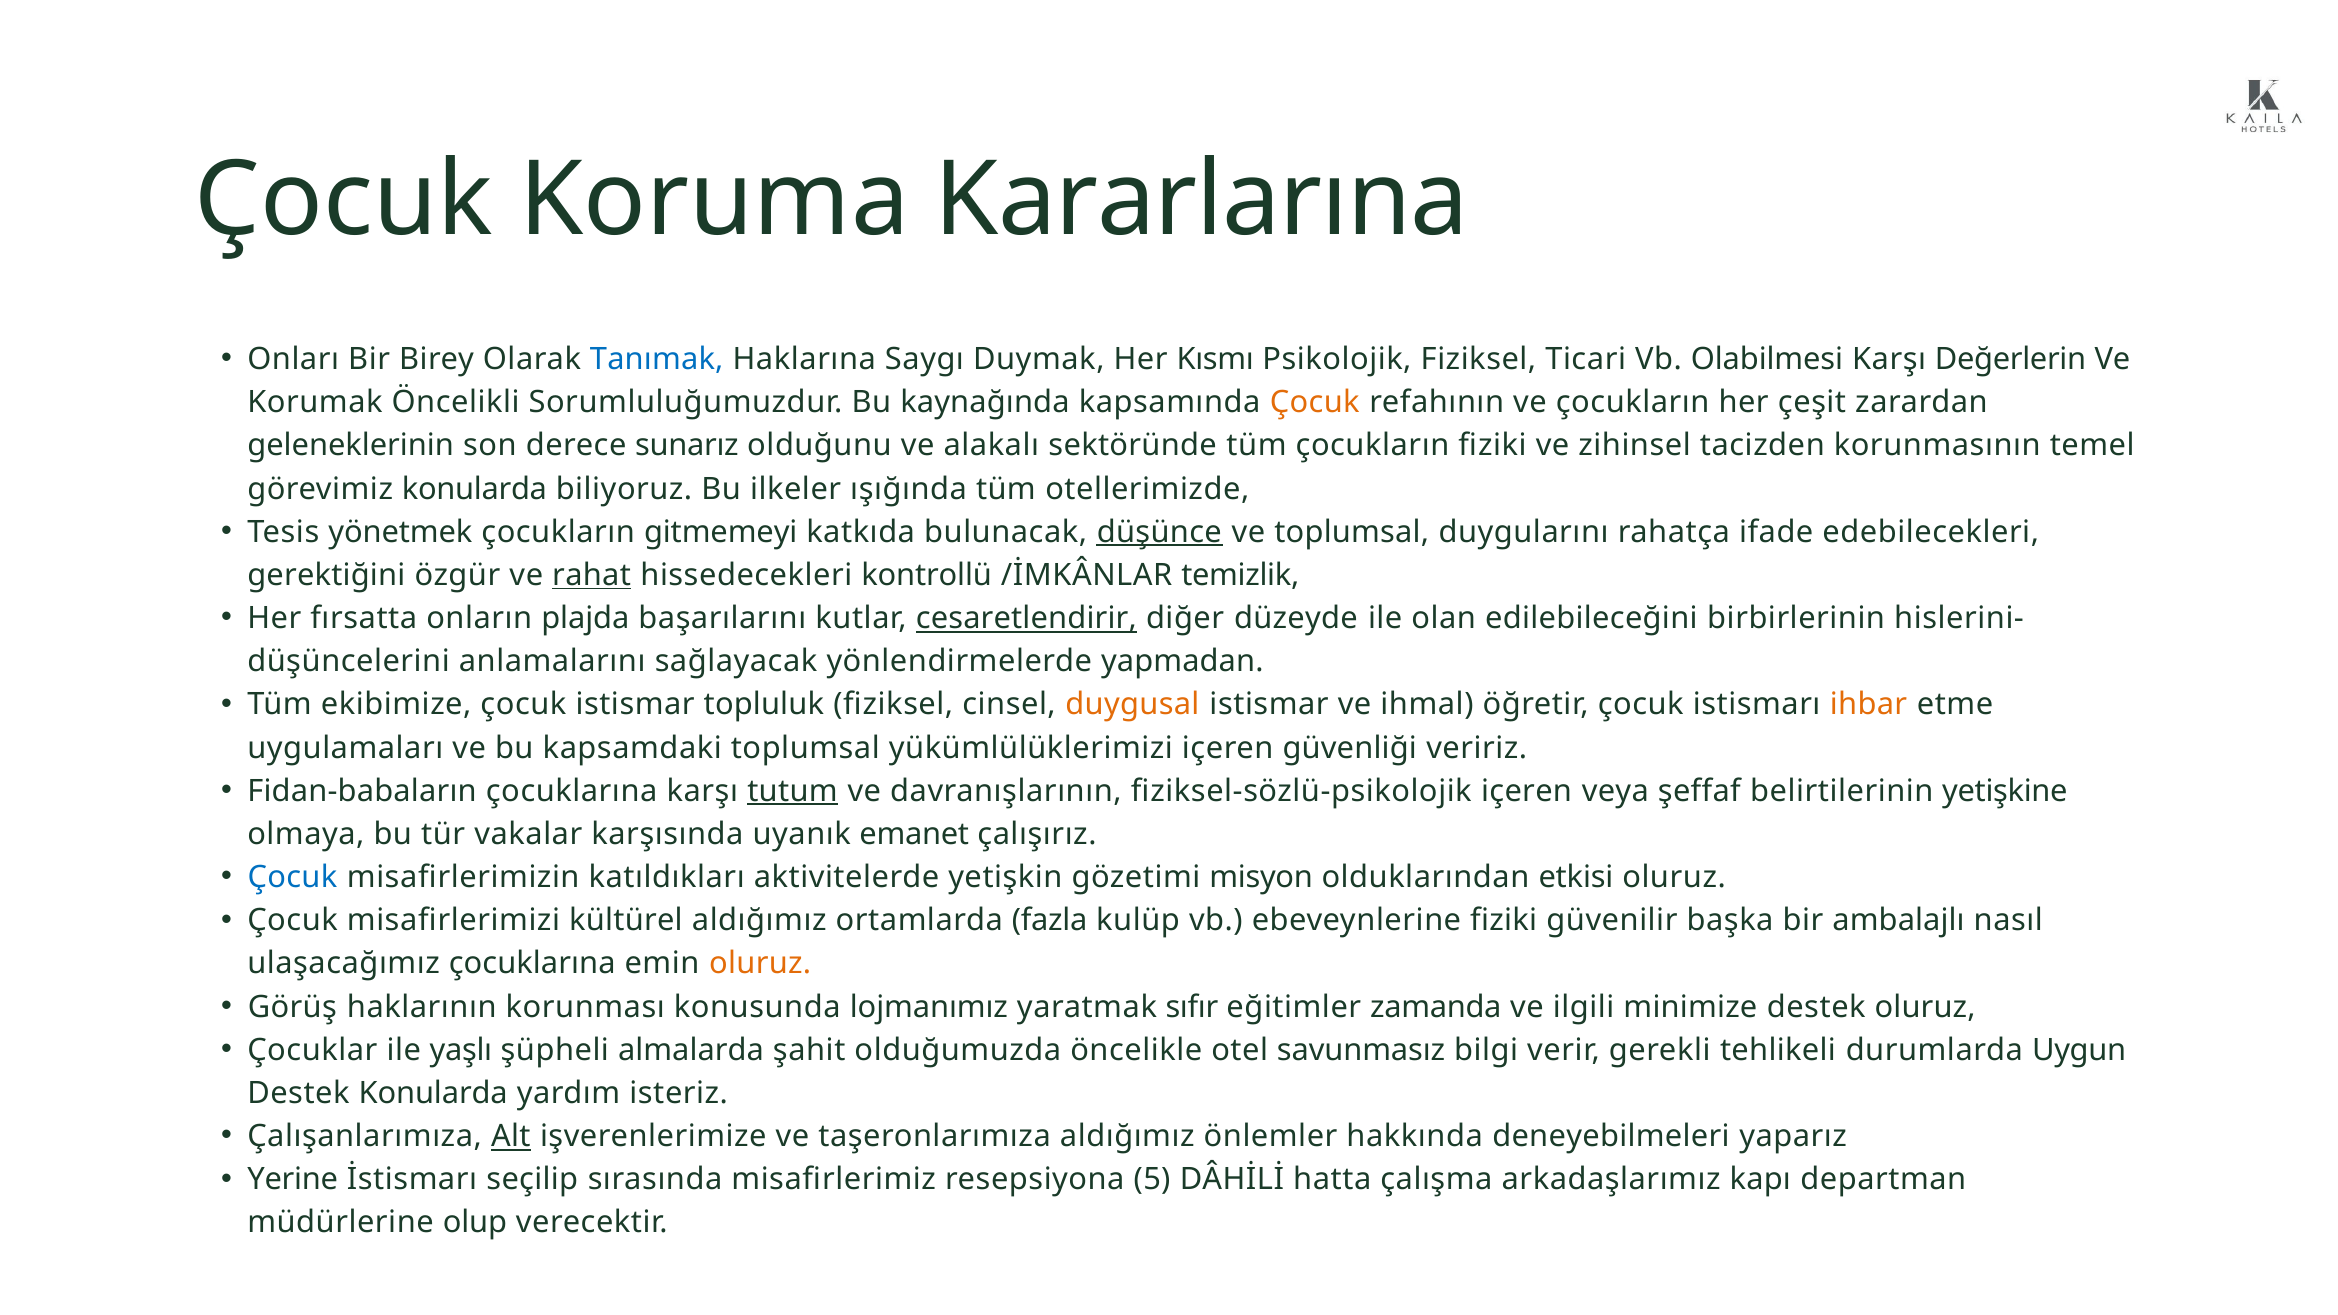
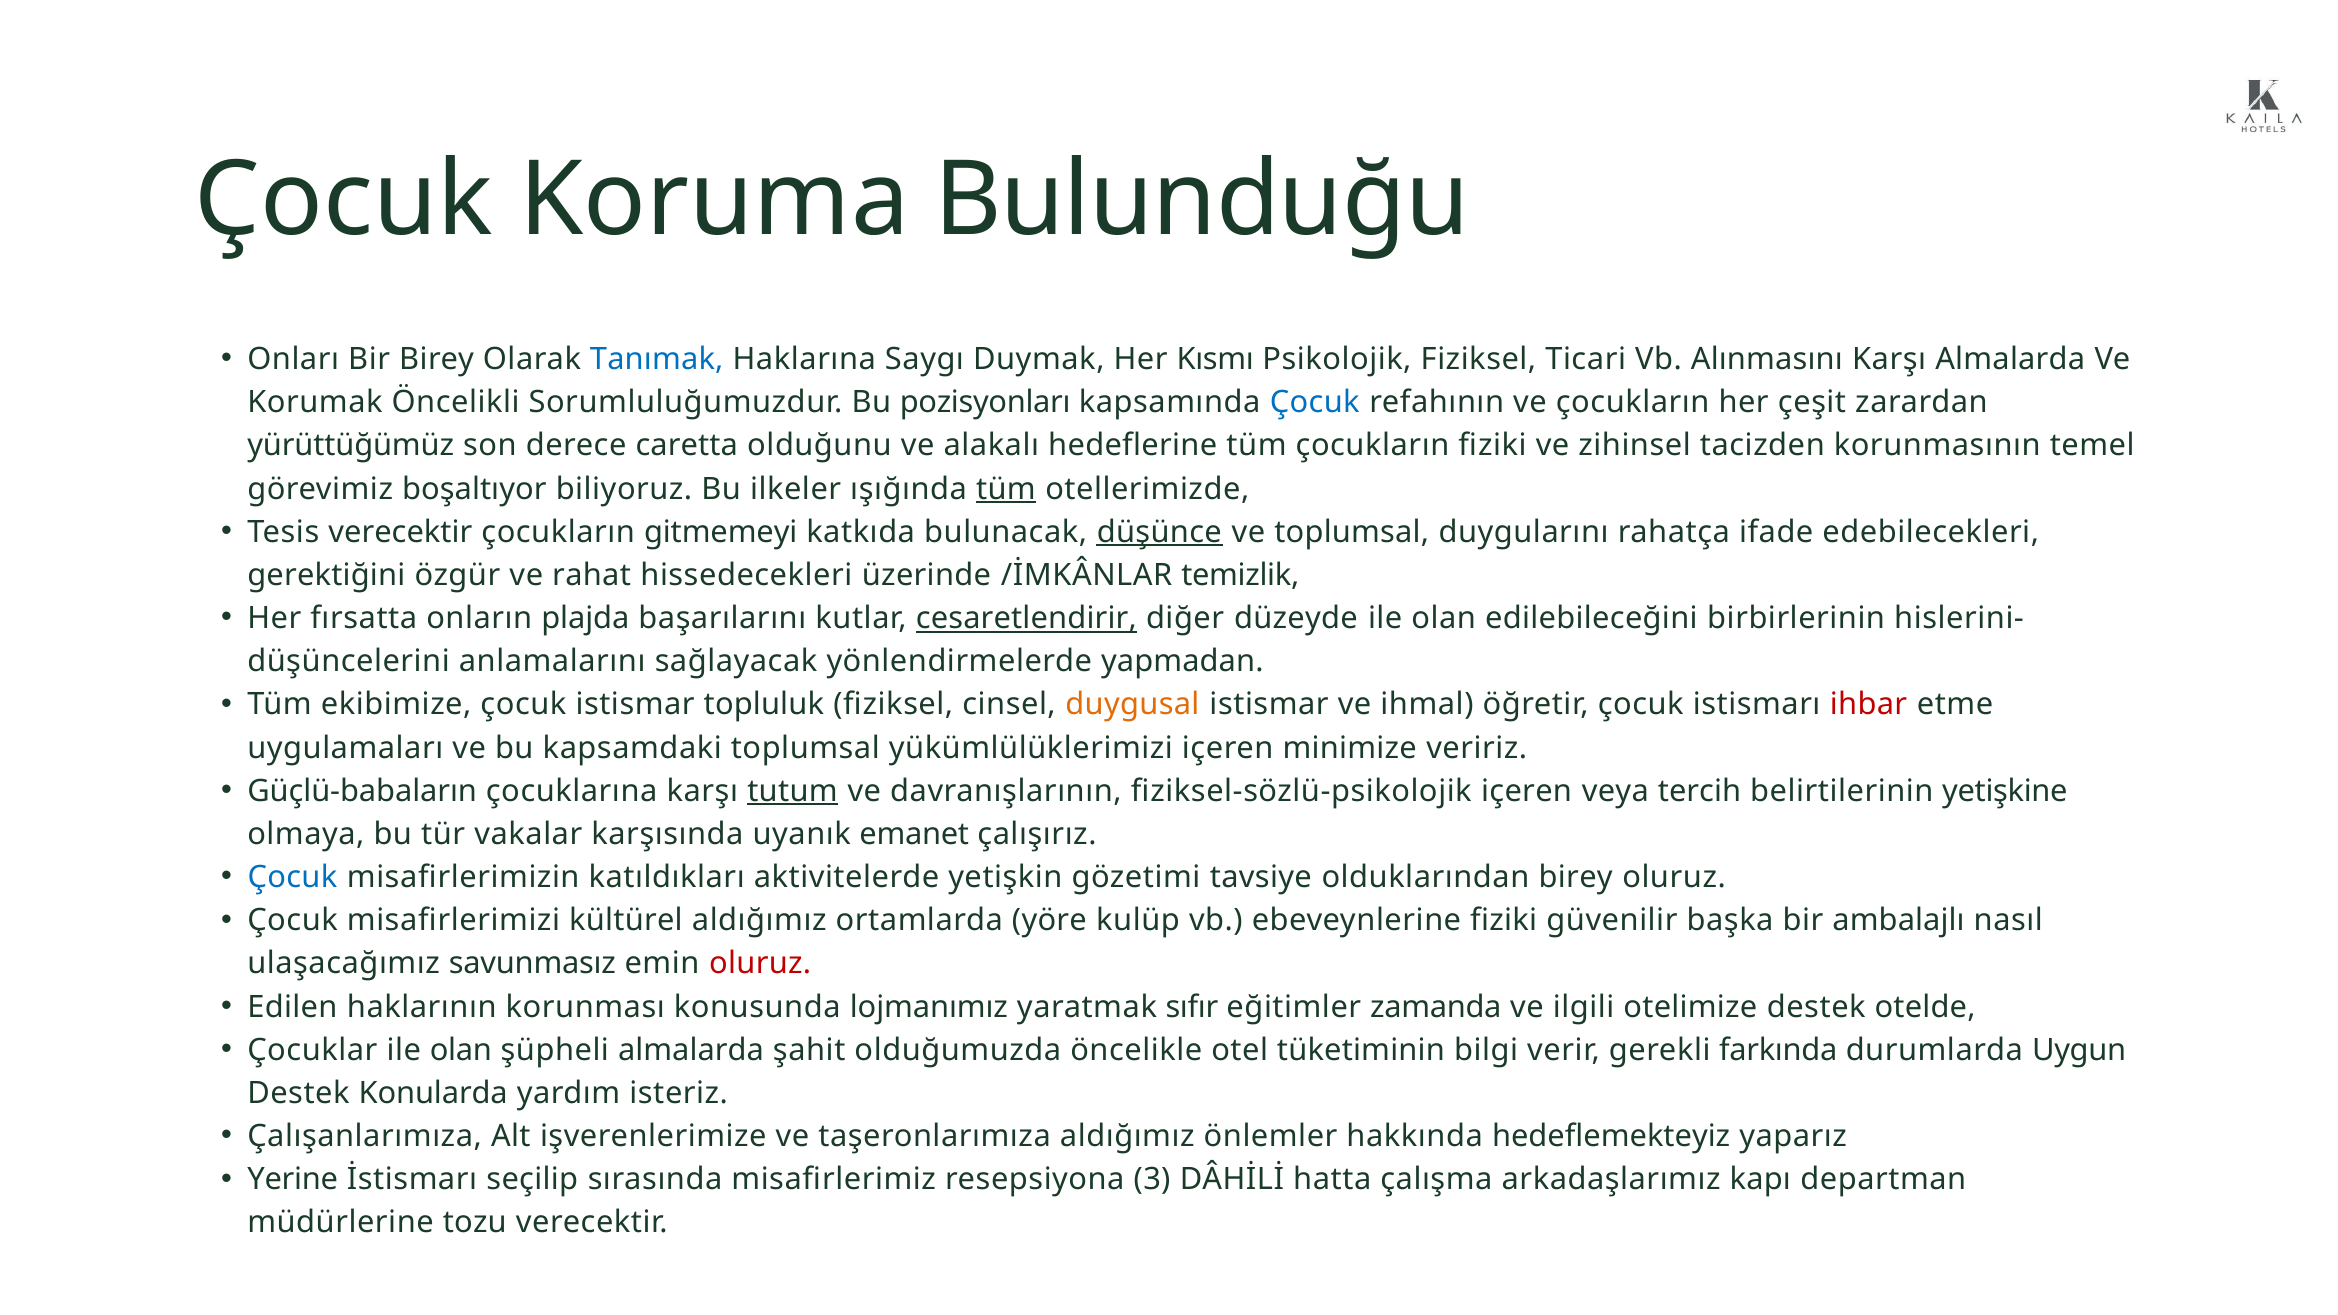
Kararlarına: Kararlarına -> Bulunduğu
Olabilmesi: Olabilmesi -> Alınmasını
Karşı Değerlerin: Değerlerin -> Almalarda
kaynağında: kaynağında -> pozisyonları
Çocuk at (1315, 403) colour: orange -> blue
geleneklerinin: geleneklerinin -> yürüttüğümüz
sunarız: sunarız -> caretta
sektöründe: sektöründe -> hedeflerine
görevimiz konularda: konularda -> boşaltıyor
tüm at (1006, 489) underline: none -> present
Tesis yönetmek: yönetmek -> verecektir
rahat underline: present -> none
kontrollü: kontrollü -> üzerinde
ihbar colour: orange -> red
güvenliği: güvenliği -> minimize
Fidan-babaların: Fidan-babaların -> Güçlü-babaların
şeffaf: şeffaf -> tercih
misyon: misyon -> tavsiye
olduklarından etkisi: etkisi -> birey
fazla: fazla -> yöre
ulaşacağımız çocuklarına: çocuklarına -> savunmasız
oluruz at (760, 964) colour: orange -> red
Görüş: Görüş -> Edilen
minimize: minimize -> otelimize
destek oluruz: oluruz -> otelde
Çocuklar ile yaşlı: yaşlı -> olan
savunmasız: savunmasız -> tüketiminin
tehlikeli: tehlikeli -> farkında
Alt underline: present -> none
deneyebilmeleri: deneyebilmeleri -> hedeflemekteyiz
5: 5 -> 3
olup: olup -> tozu
